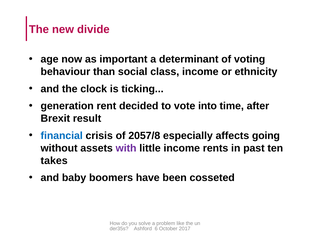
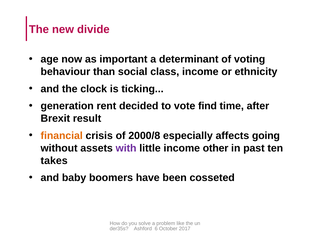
into: into -> find
financial colour: blue -> orange
2057/8: 2057/8 -> 2000/8
rents: rents -> other
